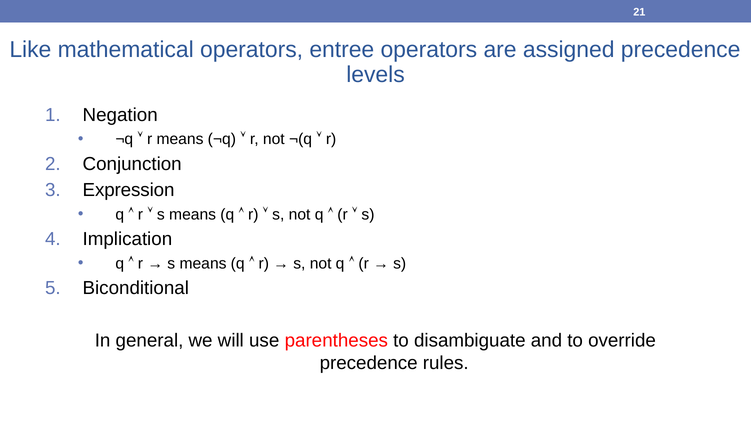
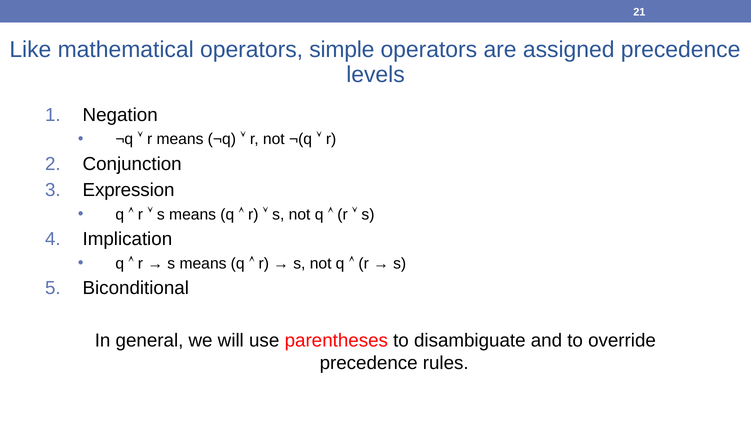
entree: entree -> simple
